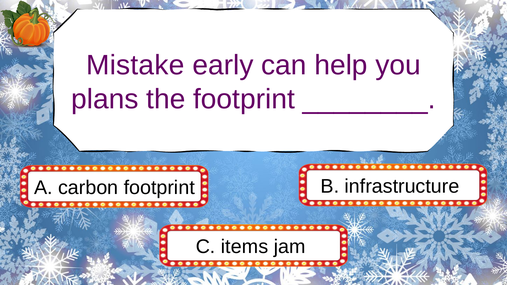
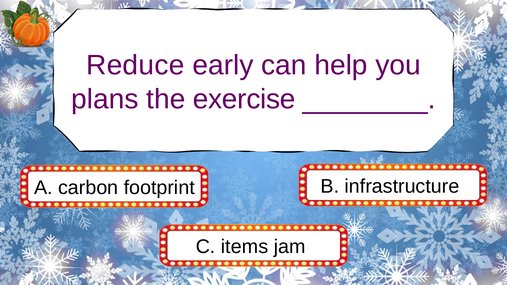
Mistake: Mistake -> Reduce
the footprint: footprint -> exercise
